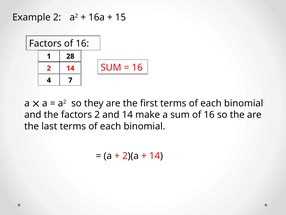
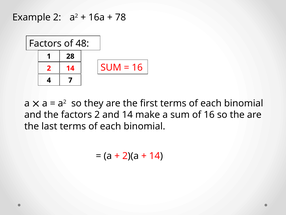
15: 15 -> 78
Factors of 16: 16 -> 48
